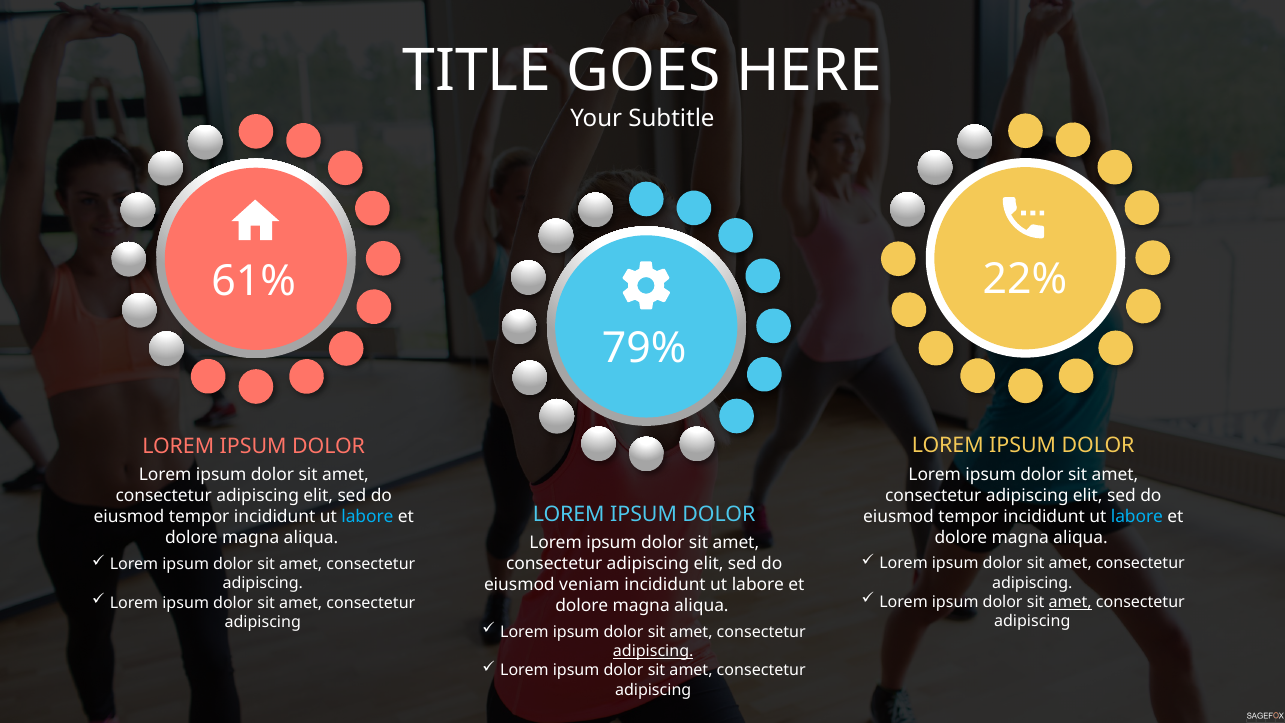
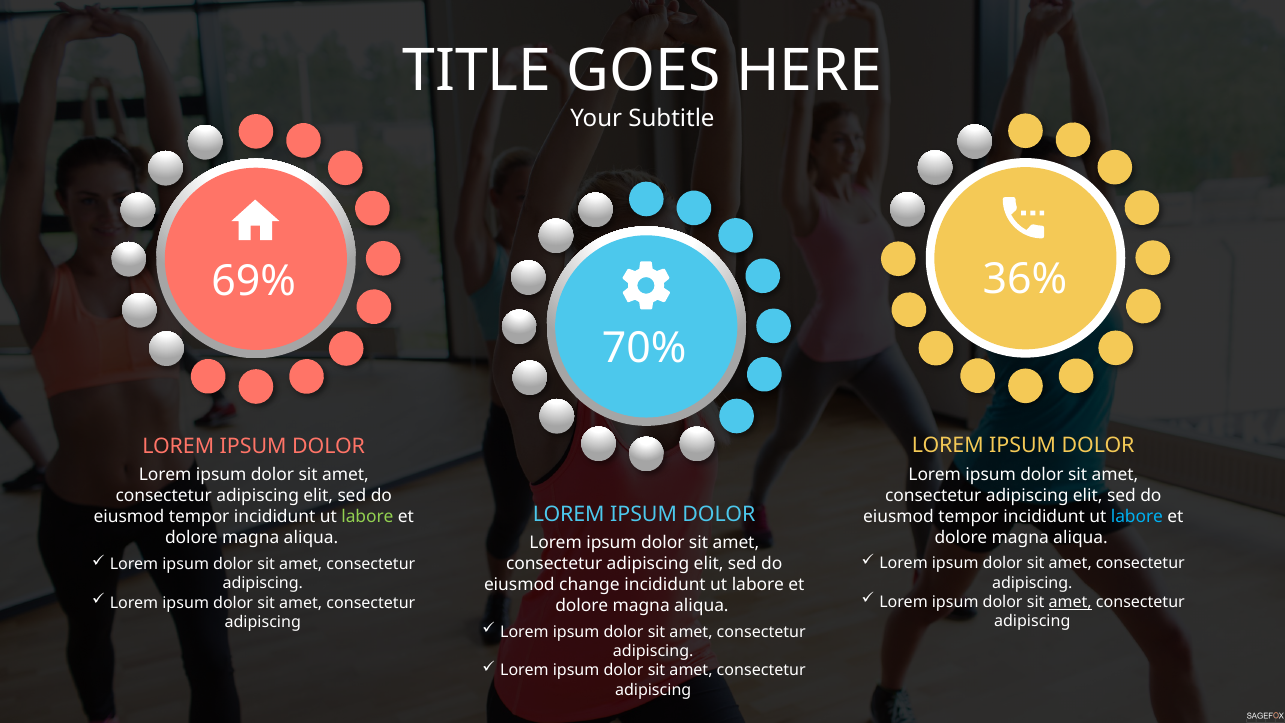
22%: 22% -> 36%
61%: 61% -> 69%
79%: 79% -> 70%
labore at (367, 517) colour: light blue -> light green
veniam: veniam -> change
adipiscing at (653, 651) underline: present -> none
